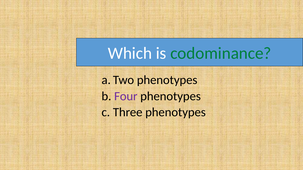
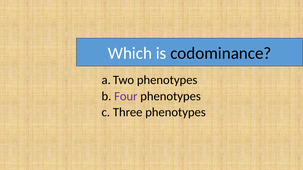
codominance colour: green -> black
